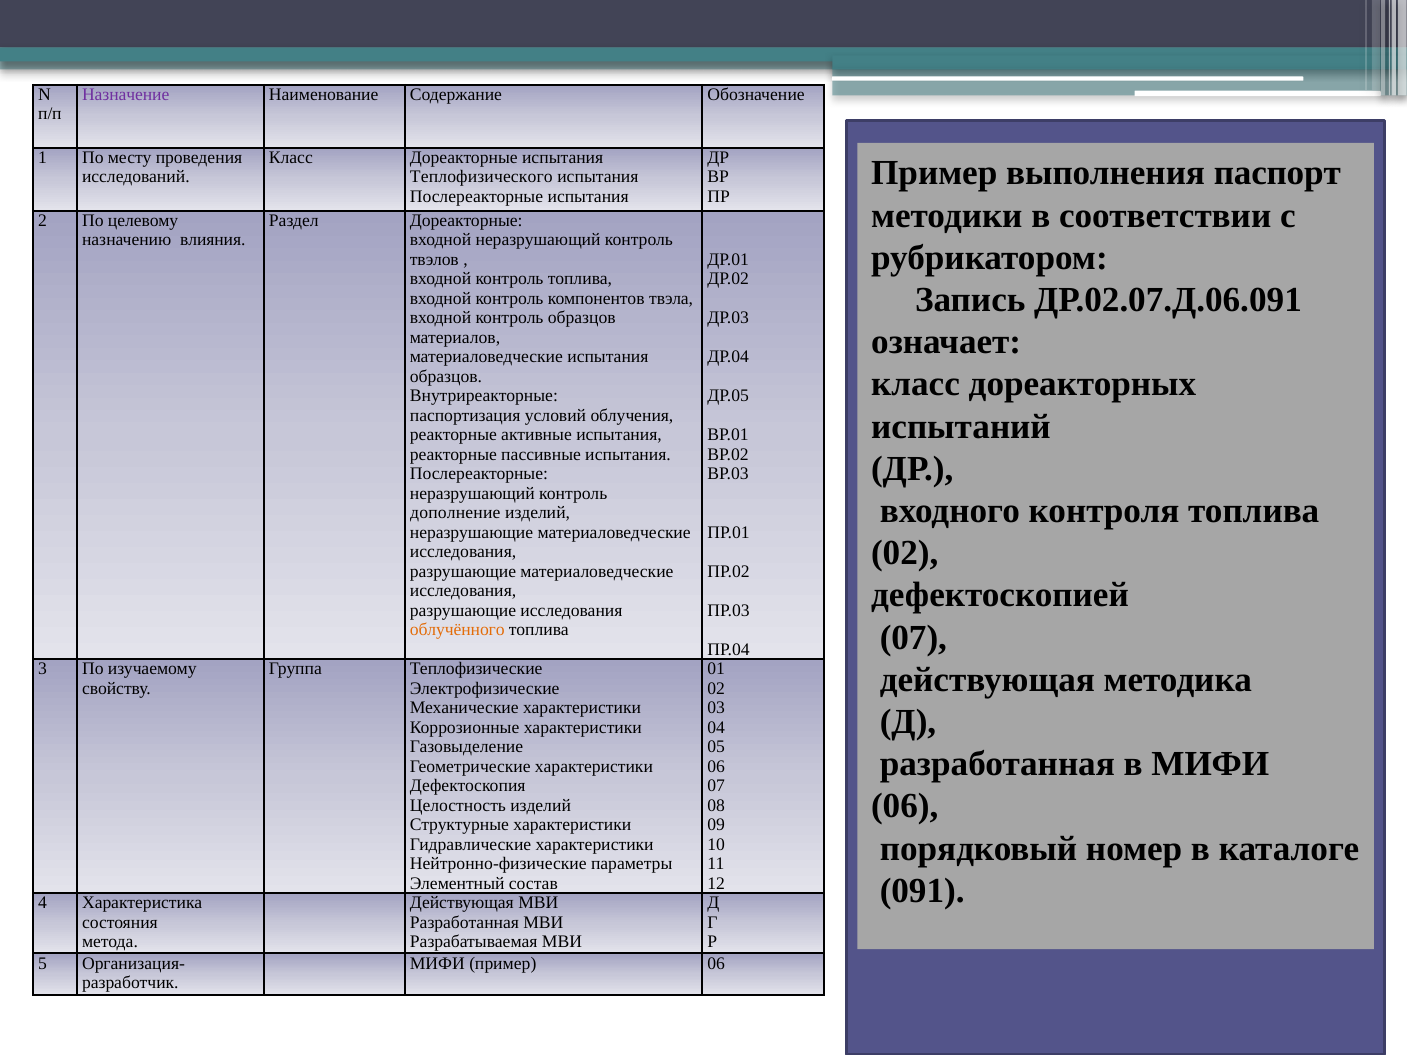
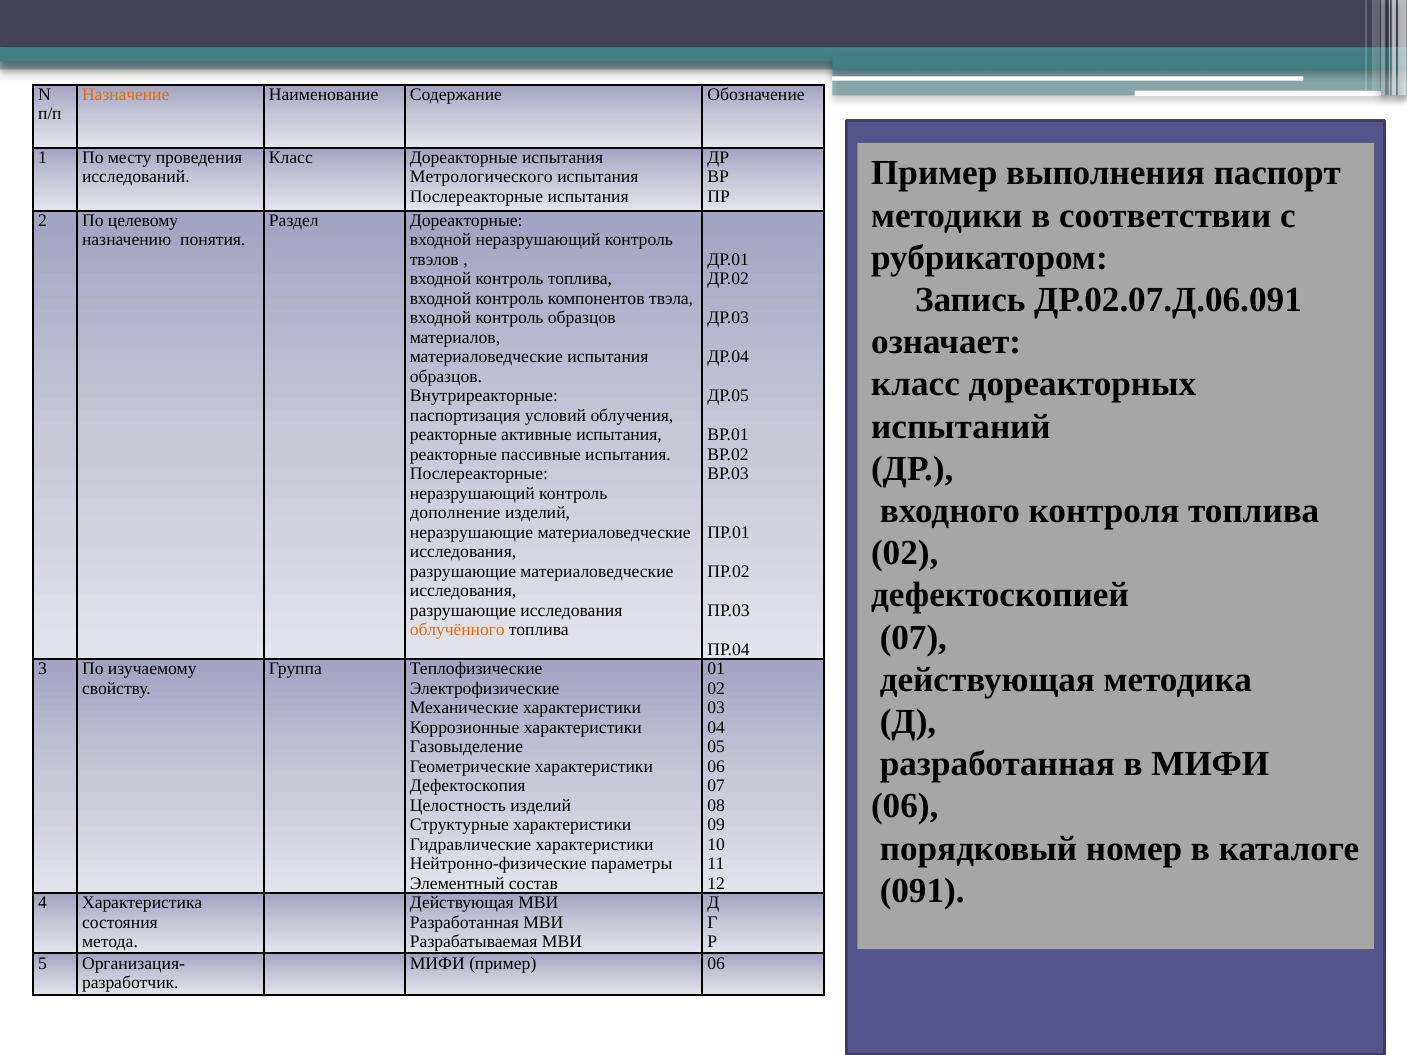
Назначение colour: purple -> orange
Теплофизического: Теплофизического -> Метрологического
влияния: влияния -> понятия
